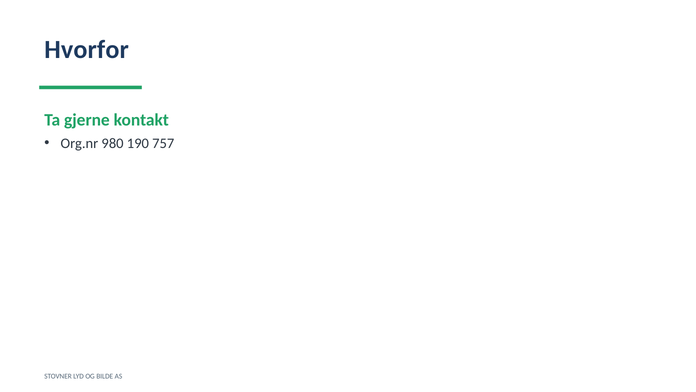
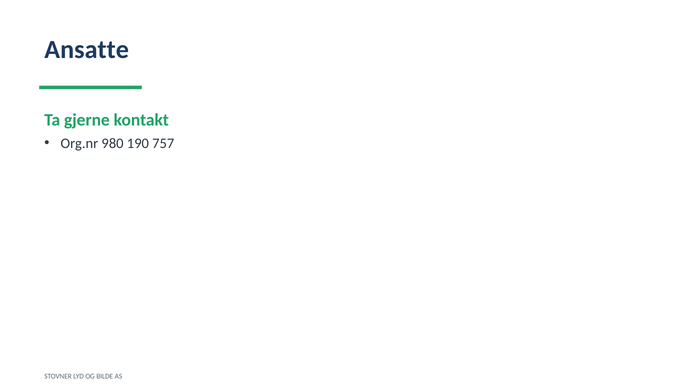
Hvorfor: Hvorfor -> Ansatte
